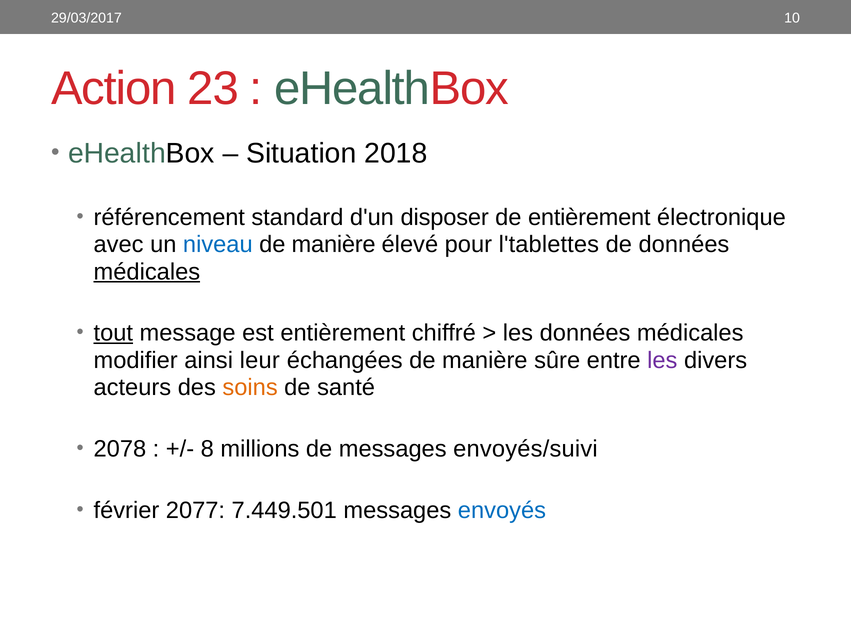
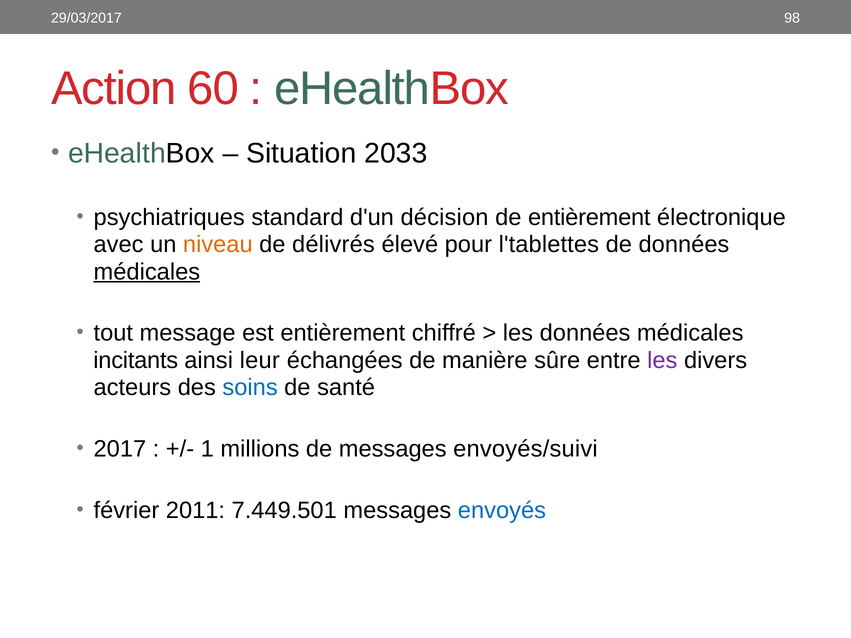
10: 10 -> 98
23: 23 -> 60
2018: 2018 -> 2033
référencement: référencement -> psychiatriques
disposer: disposer -> décision
niveau colour: blue -> orange
manière at (334, 245): manière -> délivrés
tout underline: present -> none
modifier: modifier -> incitants
soins colour: orange -> blue
2078: 2078 -> 2017
8: 8 -> 1
2077: 2077 -> 2011
